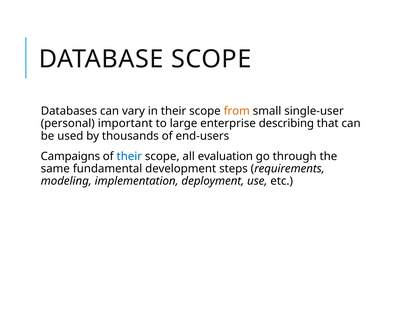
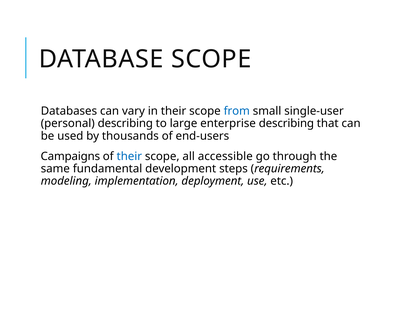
from colour: orange -> blue
personal important: important -> describing
evaluation: evaluation -> accessible
